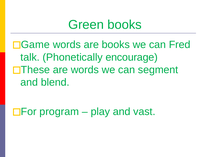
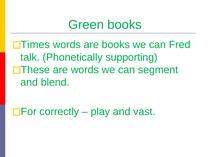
Game: Game -> Times
encourage: encourage -> supporting
program: program -> correctly
